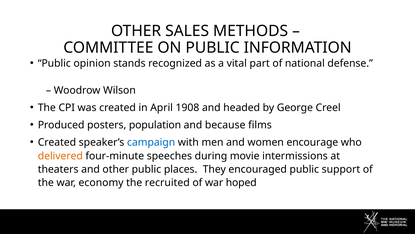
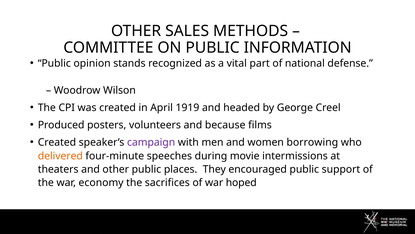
1908: 1908 -> 1919
population: population -> volunteers
campaign colour: blue -> purple
encourage: encourage -> borrowing
recruited: recruited -> sacrifices
